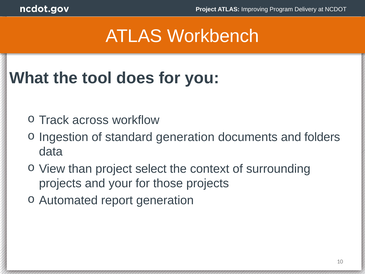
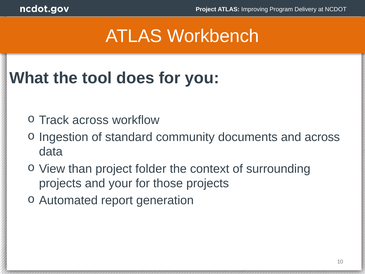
standard generation: generation -> community
and folders: folders -> across
select: select -> folder
